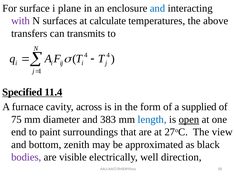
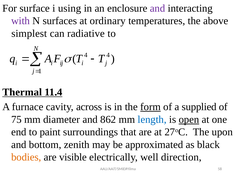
plane: plane -> using
and at (158, 8) colour: blue -> purple
calculate: calculate -> ordinary
transfers: transfers -> simplest
transmits: transmits -> radiative
Specified: Specified -> Thermal
form underline: none -> present
383: 383 -> 862
view: view -> upon
bodies colour: purple -> orange
